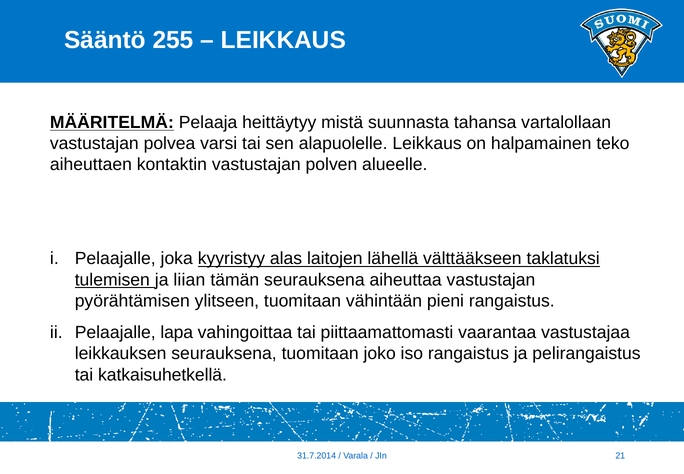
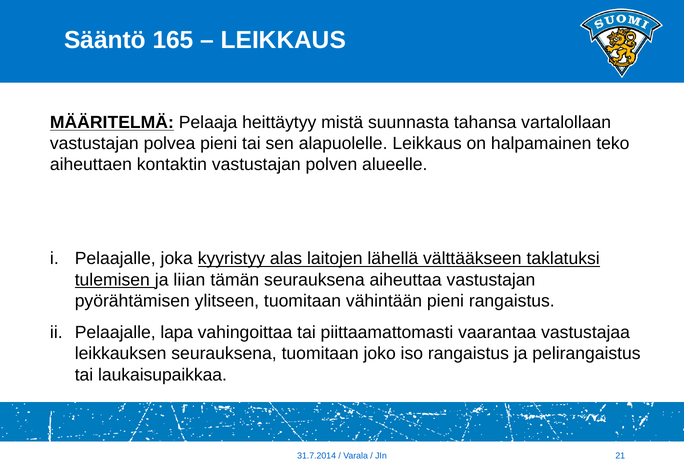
255: 255 -> 165
polvea varsi: varsi -> pieni
katkaisuhetkellä: katkaisuhetkellä -> laukaisupaikkaa
